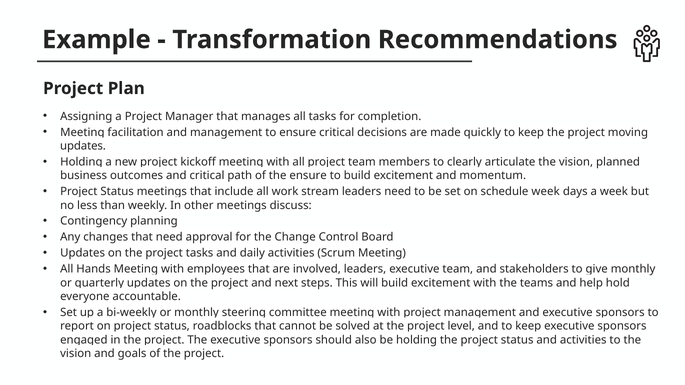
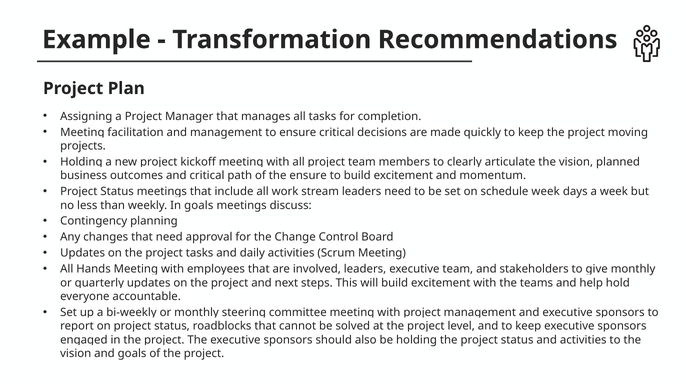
updates at (83, 146): updates -> projects
In other: other -> goals
